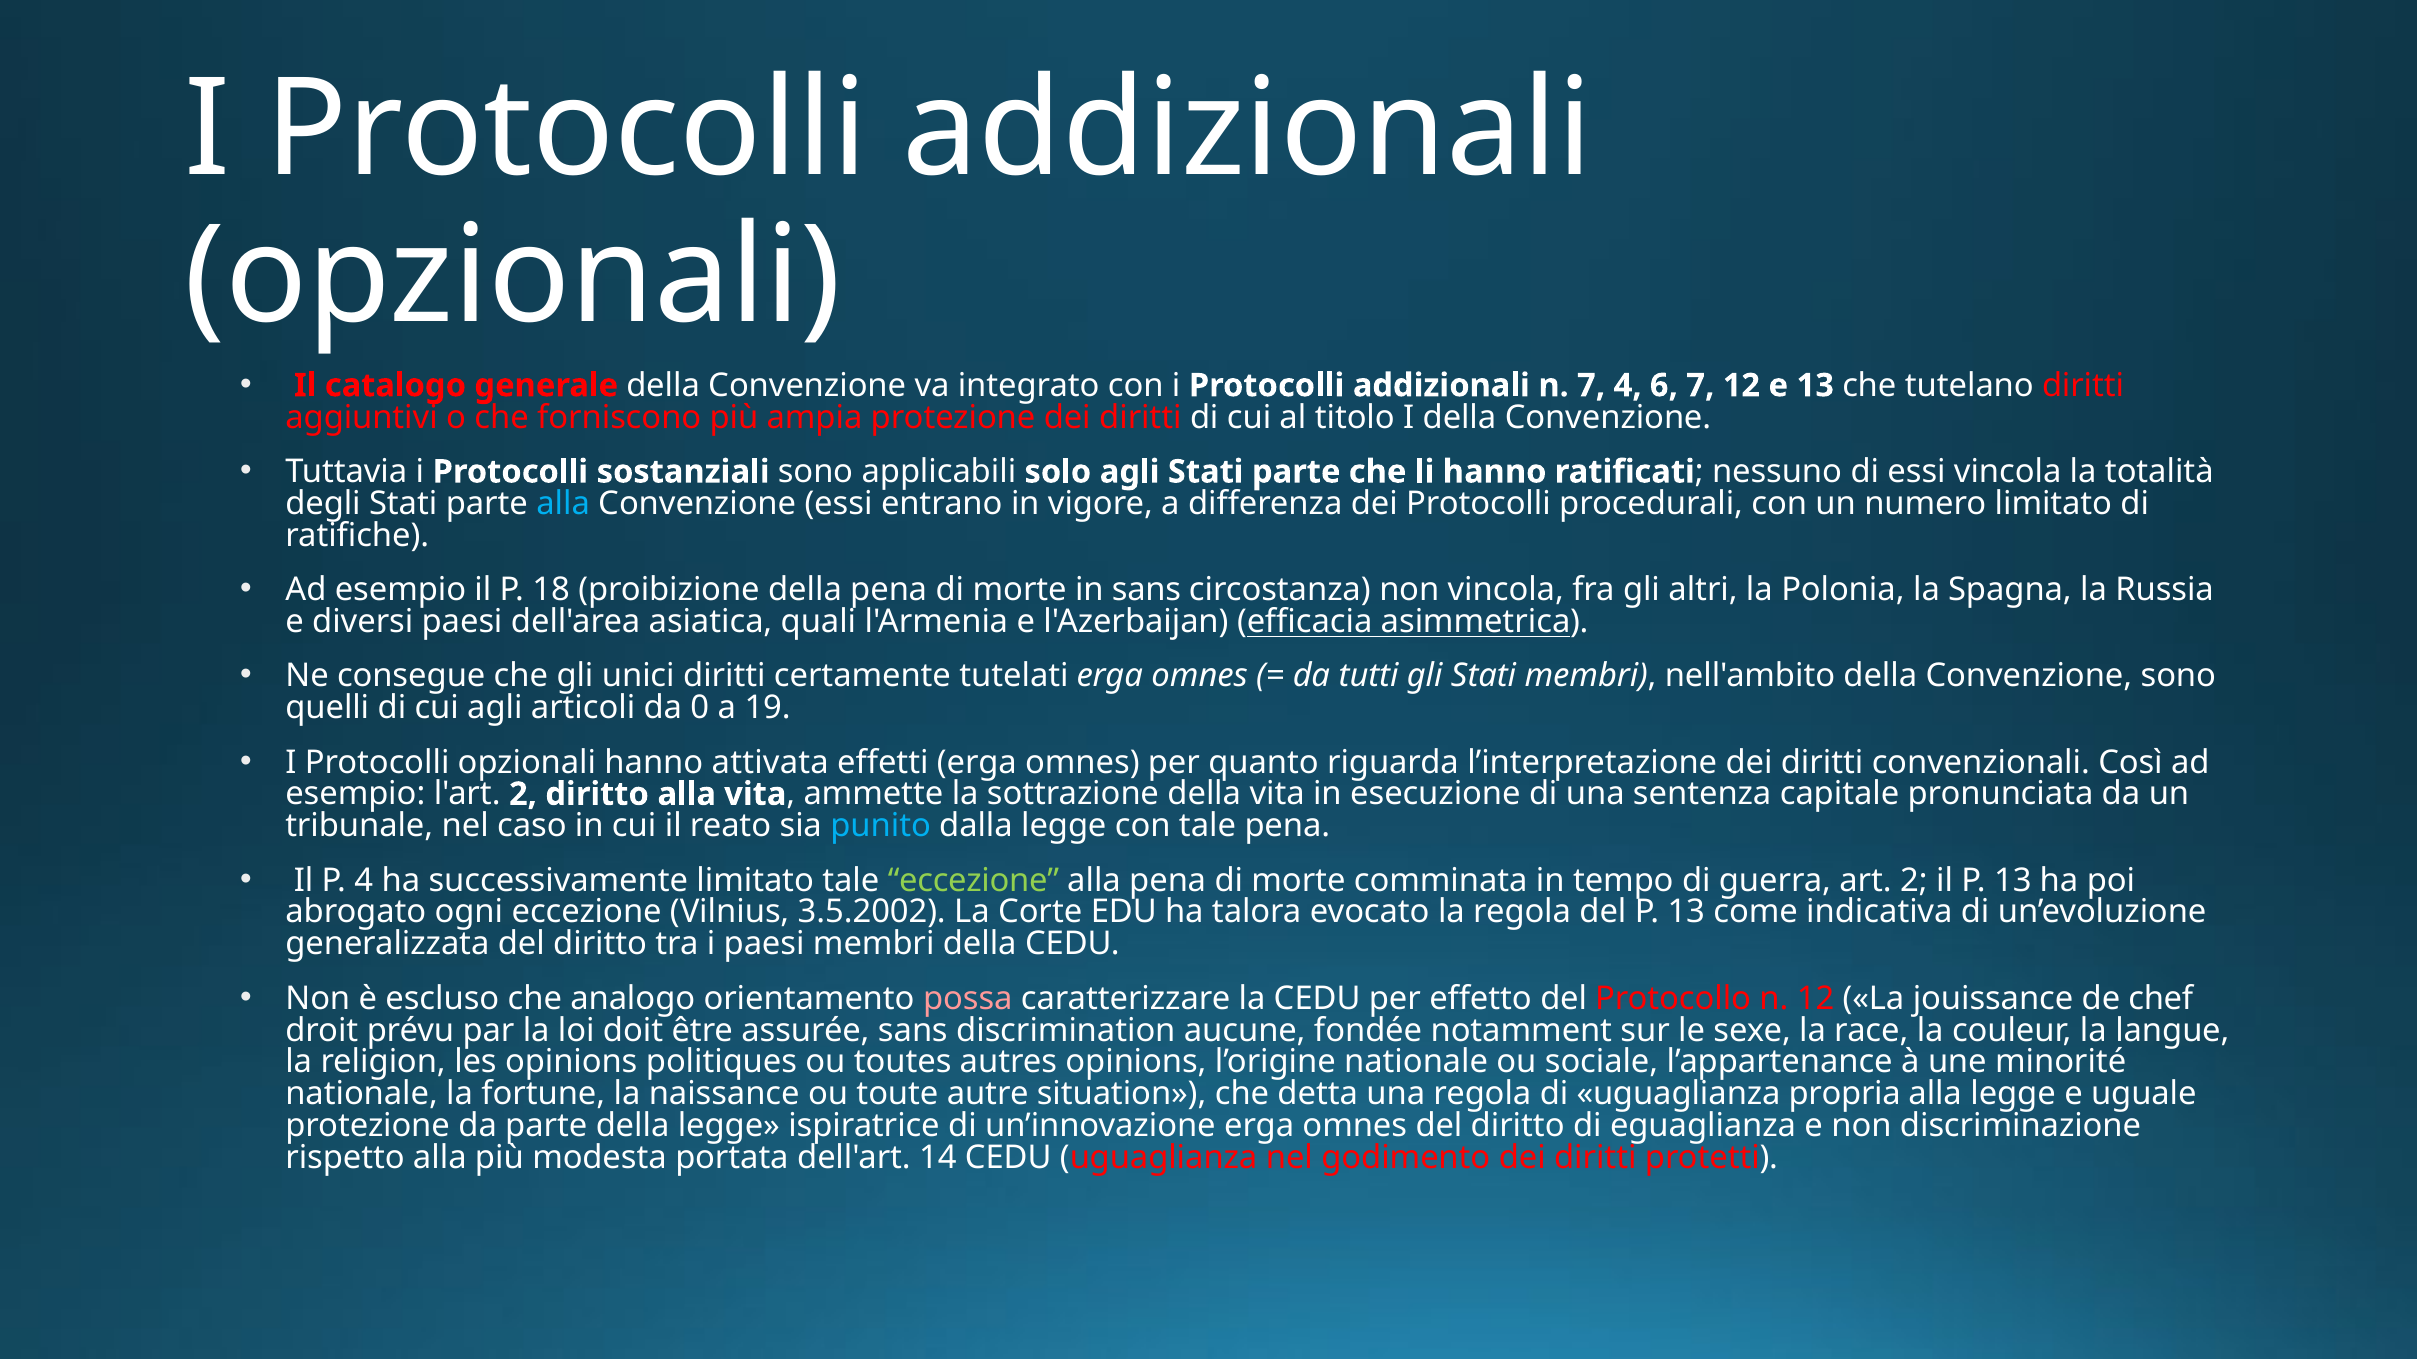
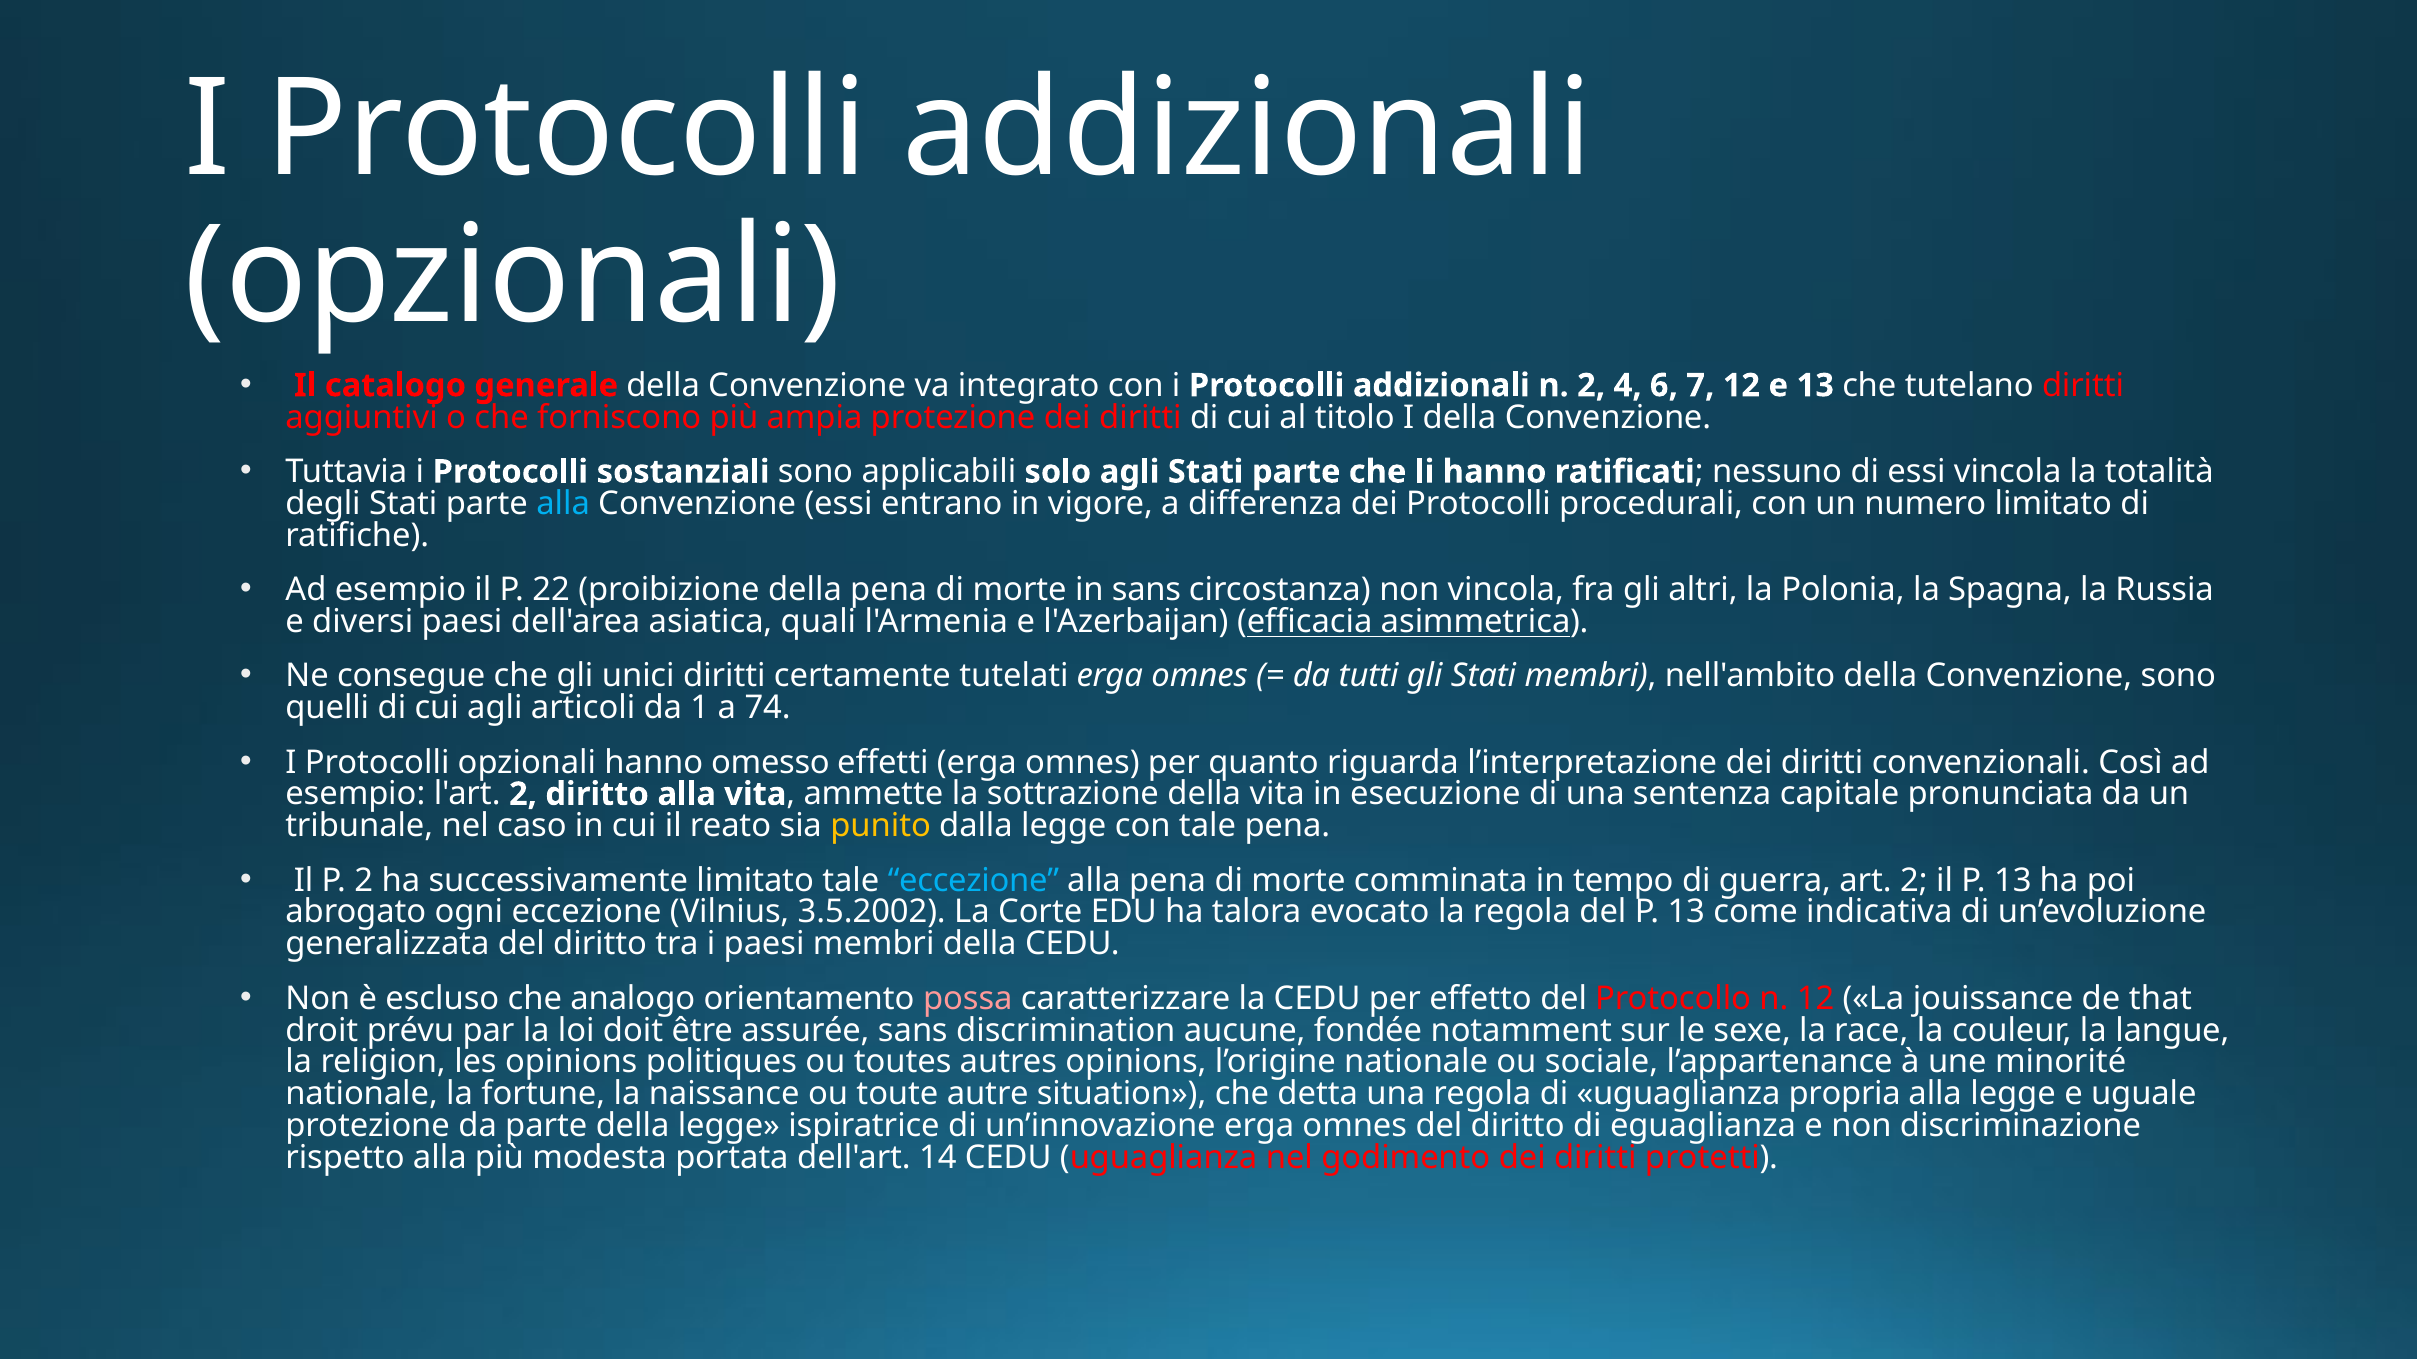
n 7: 7 -> 2
18: 18 -> 22
0: 0 -> 1
19: 19 -> 74
attivata: attivata -> omesso
punito colour: light blue -> yellow
P 4: 4 -> 2
eccezione at (973, 881) colour: light green -> light blue
chef: chef -> that
